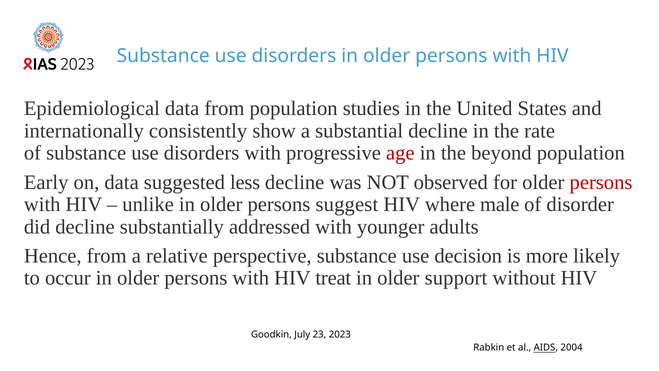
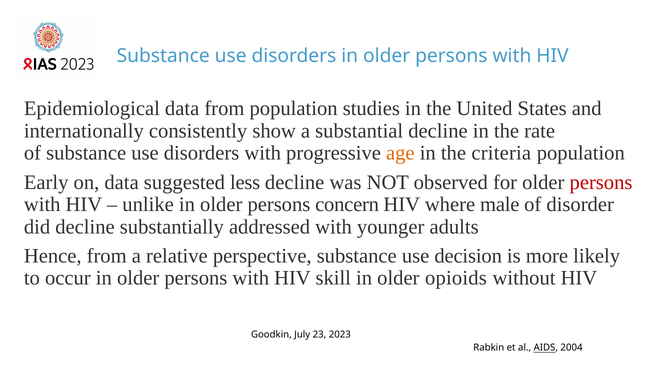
age colour: red -> orange
beyond: beyond -> criteria
suggest: suggest -> concern
treat: treat -> skill
support: support -> opioids
